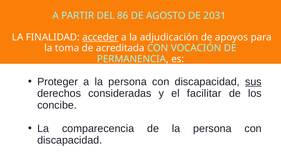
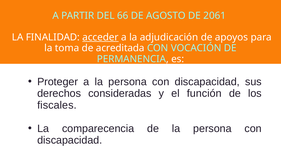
86: 86 -> 66
2031: 2031 -> 2061
sus underline: present -> none
facilitar: facilitar -> función
concibe: concibe -> fiscales
